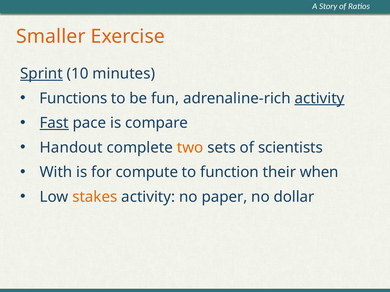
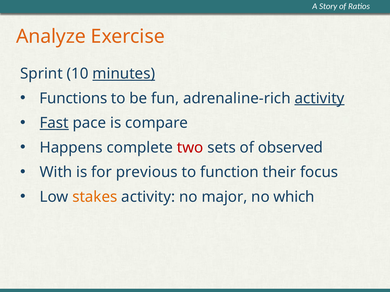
Smaller: Smaller -> Analyze
Sprint underline: present -> none
minutes underline: none -> present
Handout: Handout -> Happens
two colour: orange -> red
scientists: scientists -> observed
compute: compute -> previous
when: when -> focus
paper: paper -> major
dollar: dollar -> which
